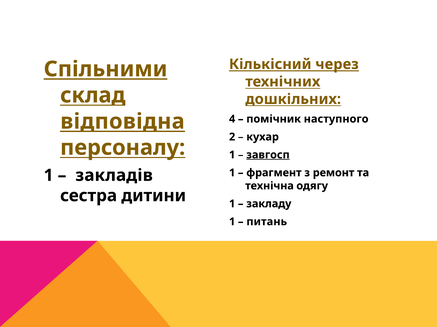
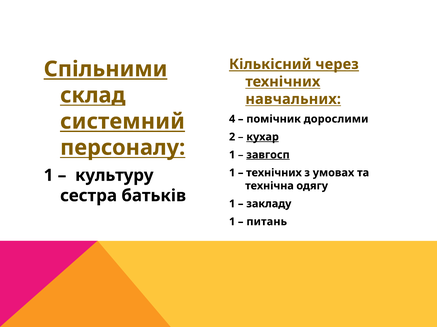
дошкільних: дошкільних -> навчальних
наступного: наступного -> дорослими
відповідна: відповідна -> системний
кухар underline: none -> present
фрагмент at (274, 173): фрагмент -> технічних
ремонт: ремонт -> умовах
закладів: закладів -> культуру
дитини: дитини -> батьків
